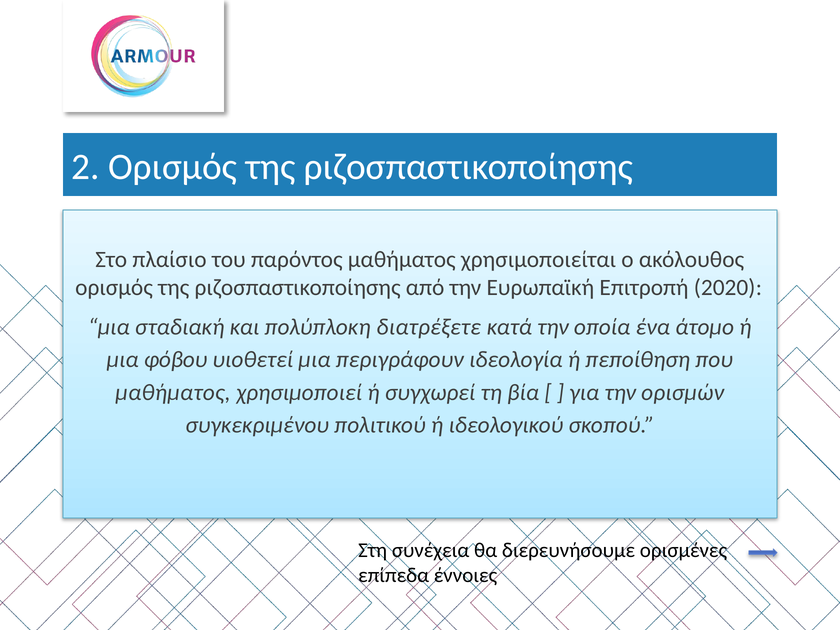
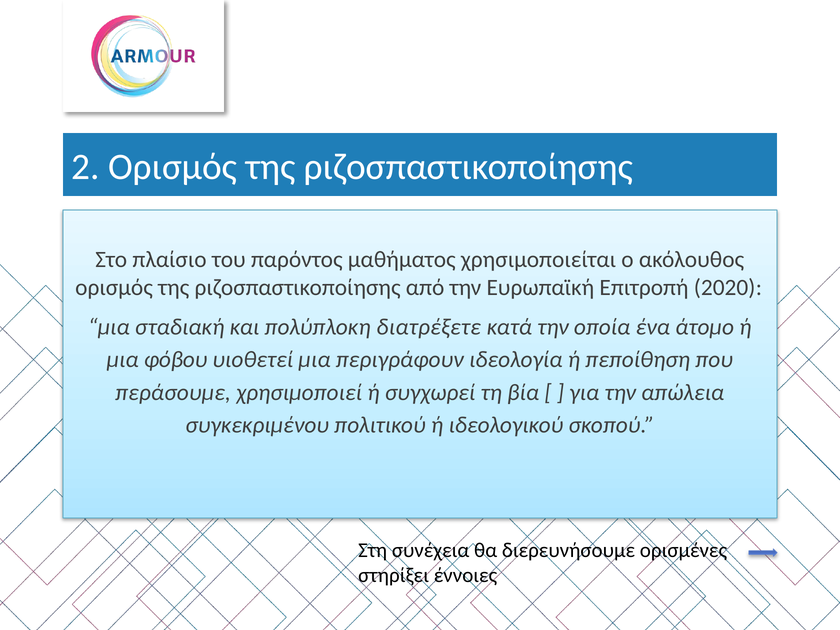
μαθήματος at (173, 392): μαθήματος -> περάσουμε
ορισμών: ορισμών -> απώλεια
επίπεδα: επίπεδα -> στηρίξει
